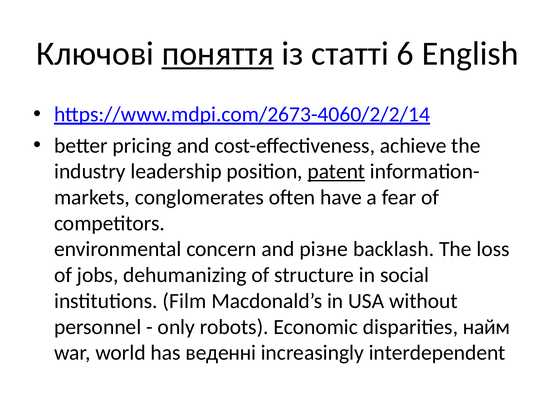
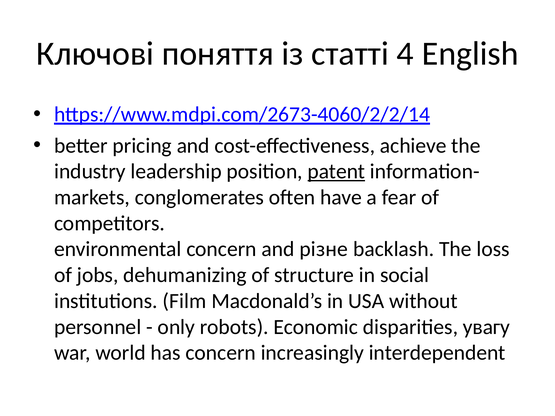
поняття underline: present -> none
6: 6 -> 4
найм: найм -> увагу
has веденні: веденні -> concern
